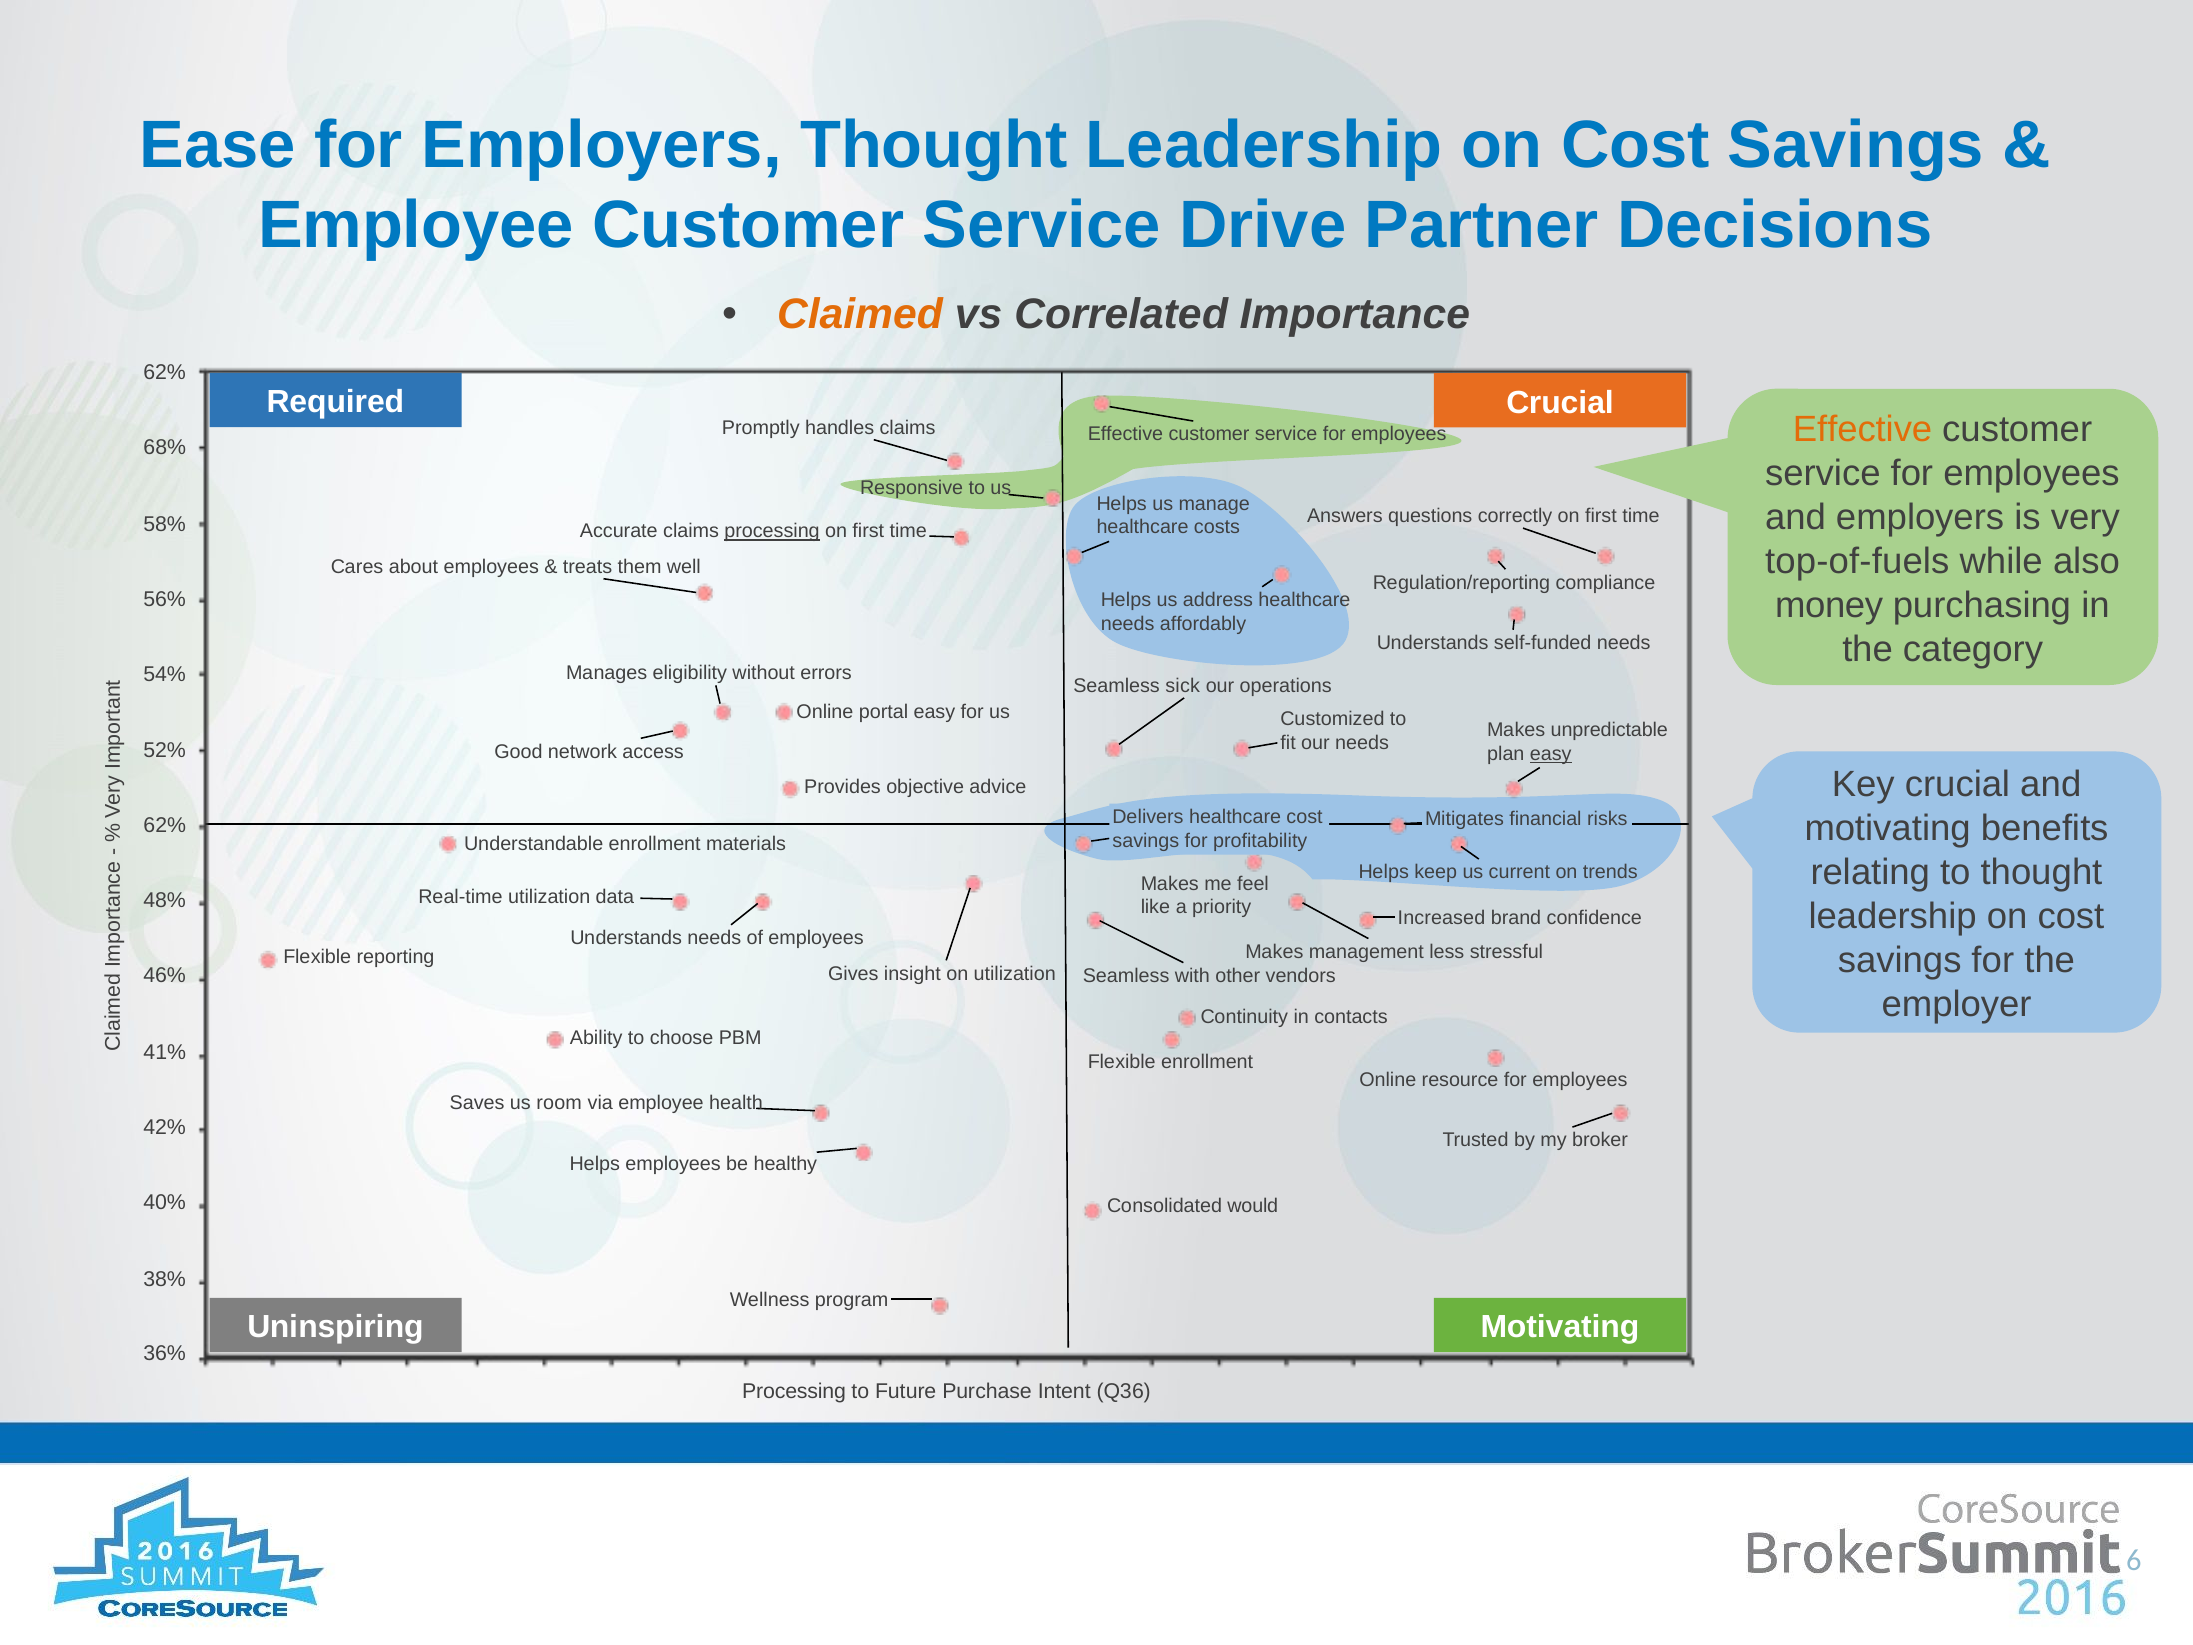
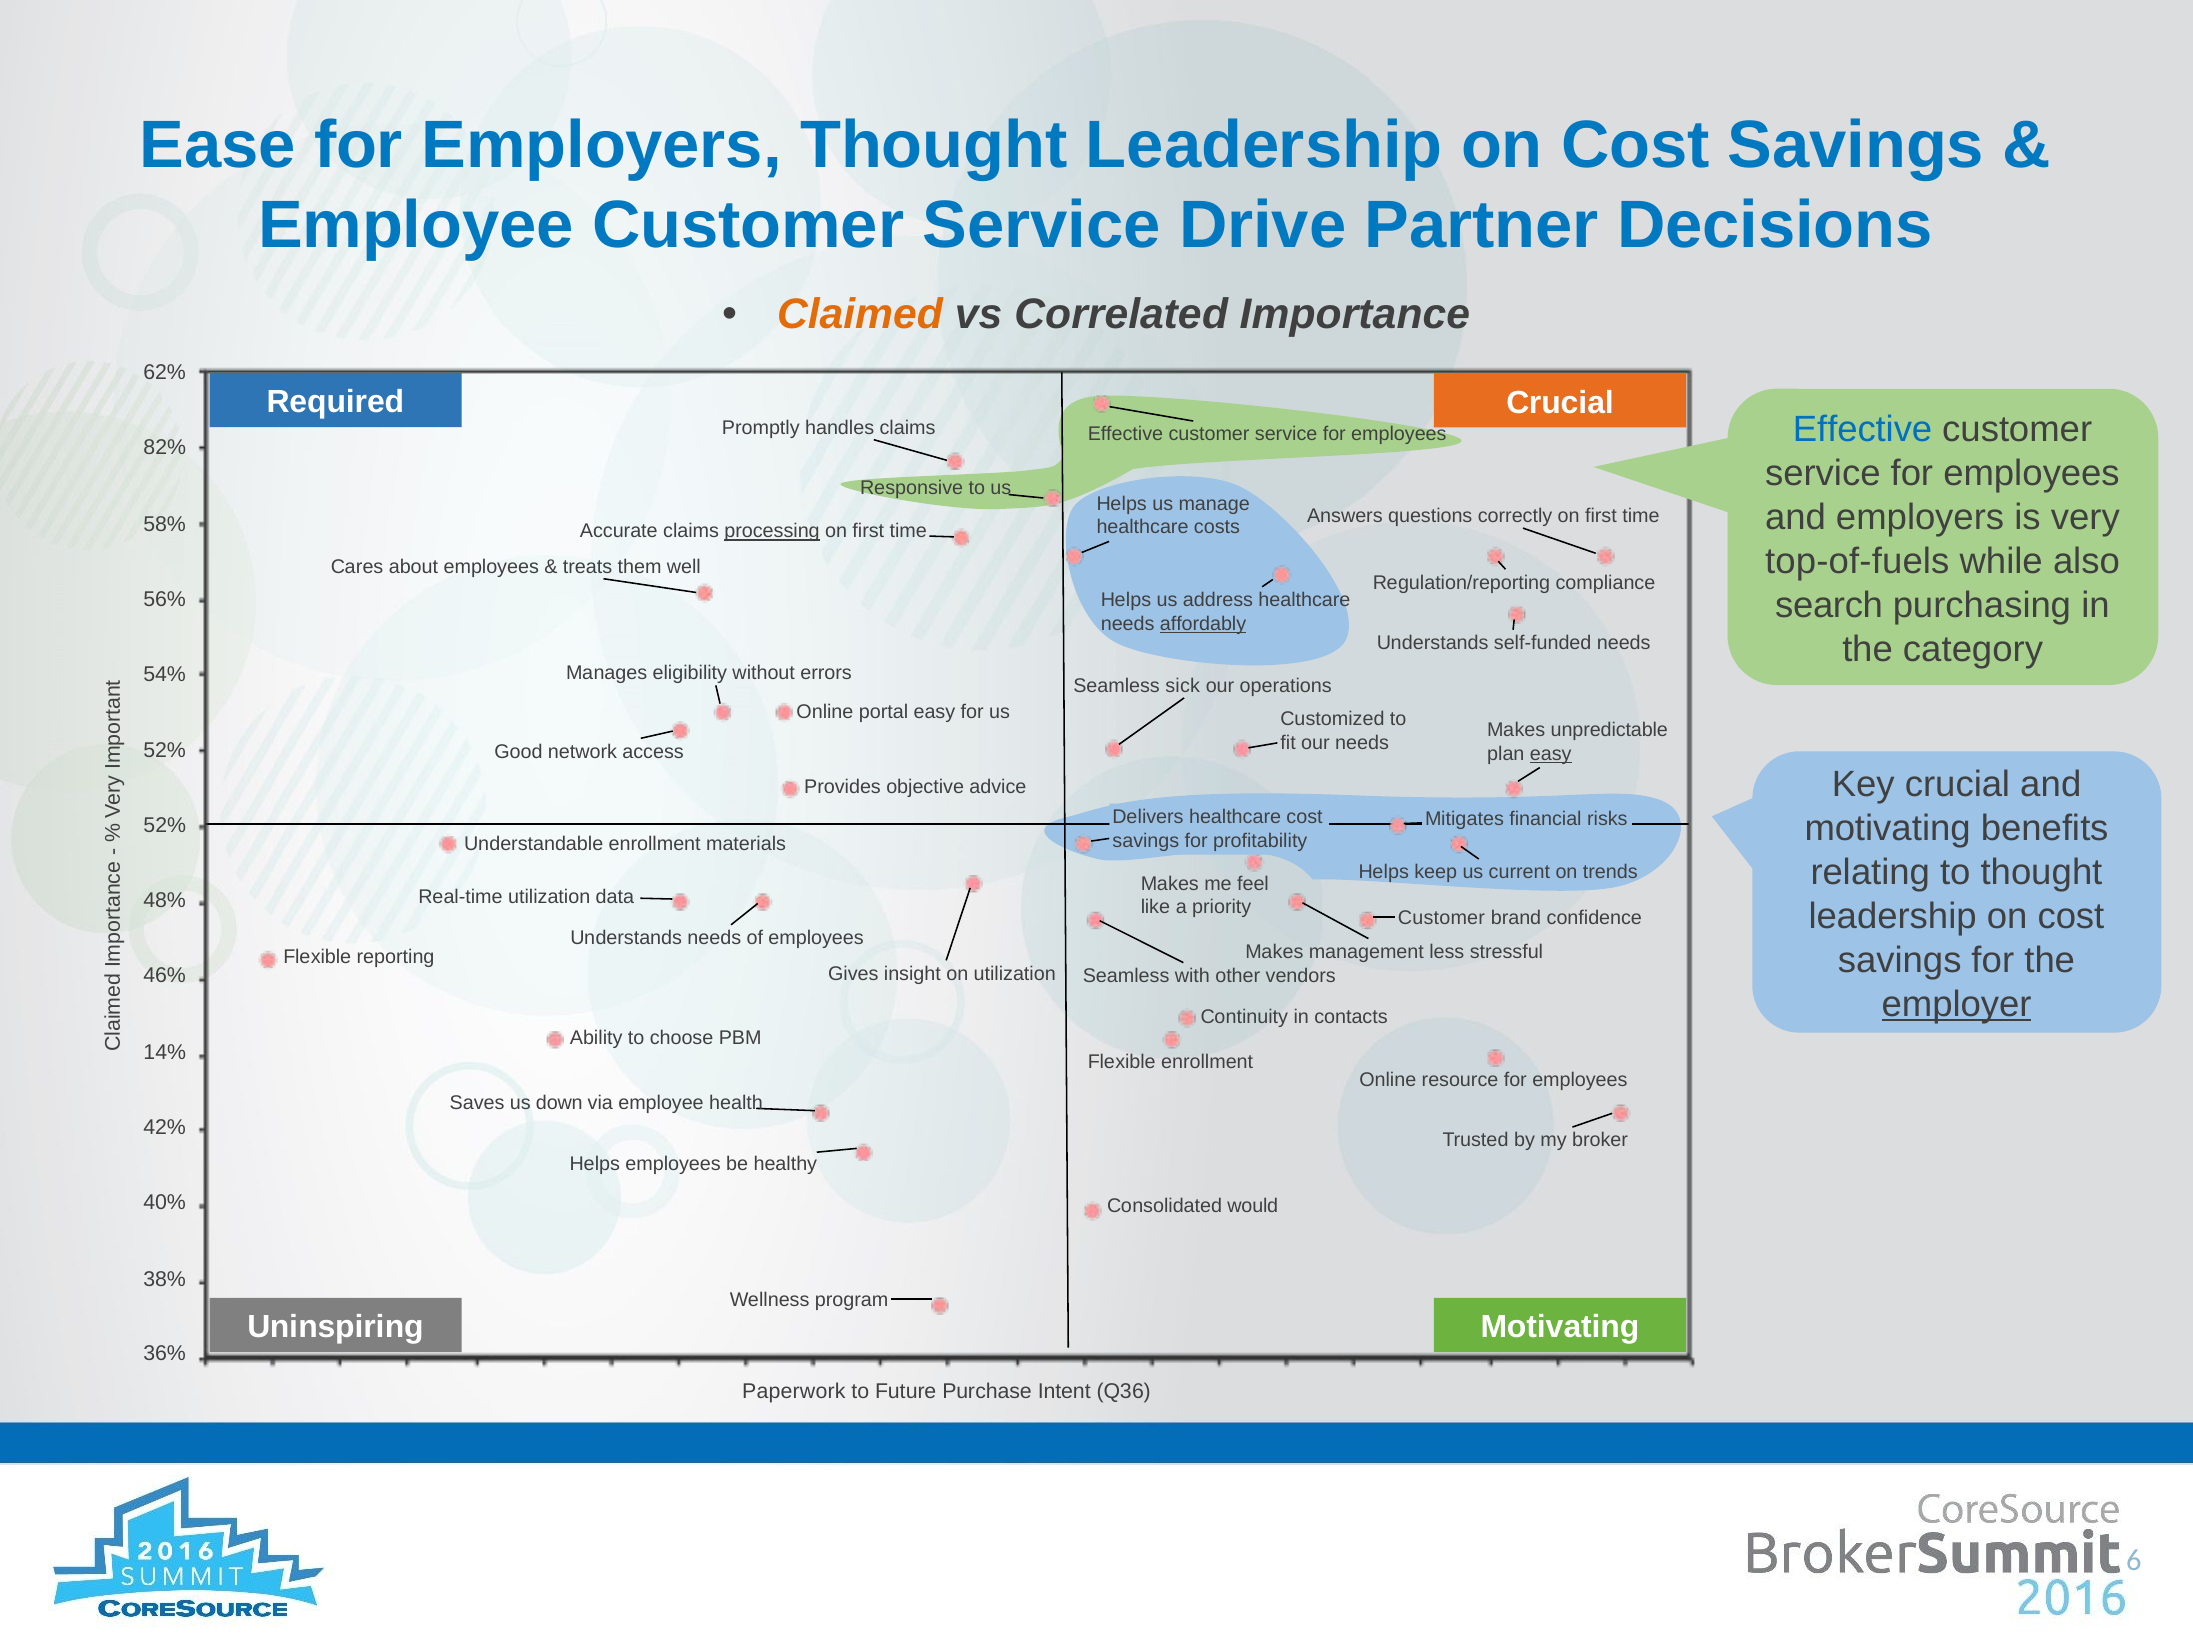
Effective at (1863, 430) colour: orange -> blue
68%: 68% -> 82%
money: money -> search
affordably underline: none -> present
62% at (165, 826): 62% -> 52%
Increased at (1442, 918): Increased -> Customer
employer underline: none -> present
41%: 41% -> 14%
room: room -> down
Processing at (794, 1391): Processing -> Paperwork
